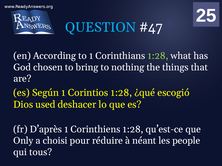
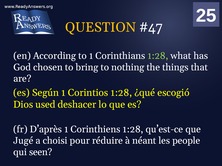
QUESTION colour: light blue -> yellow
Only: Only -> Jugé
tous: tous -> seen
